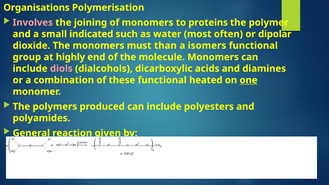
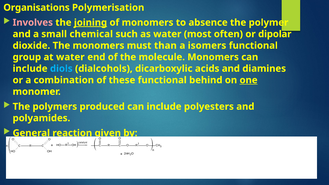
joining underline: none -> present
proteins: proteins -> absence
indicated: indicated -> chemical
at highly: highly -> water
diols colour: pink -> light blue
heated: heated -> behind
